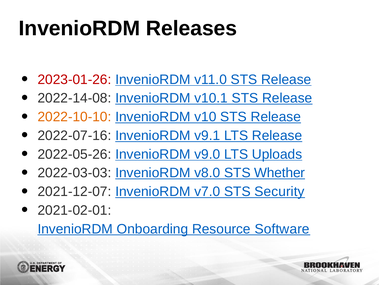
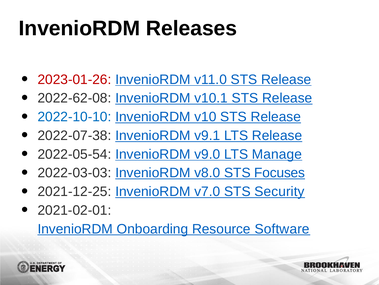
2022-14-08: 2022-14-08 -> 2022-62-08
2022-10-10 colour: orange -> blue
2022-07-16: 2022-07-16 -> 2022-07-38
2022-05-26: 2022-05-26 -> 2022-05-54
Uploads: Uploads -> Manage
Whether: Whether -> Focuses
2021-12-07: 2021-12-07 -> 2021-12-25
